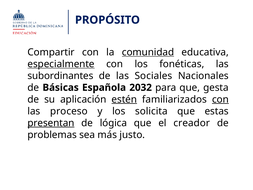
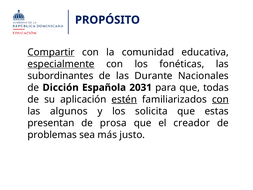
Compartir underline: none -> present
comunidad underline: present -> none
Sociales: Sociales -> Durante
Básicas: Básicas -> Dicción
2032: 2032 -> 2031
gesta: gesta -> todas
proceso: proceso -> algunos
presentan underline: present -> none
lógica: lógica -> prosa
